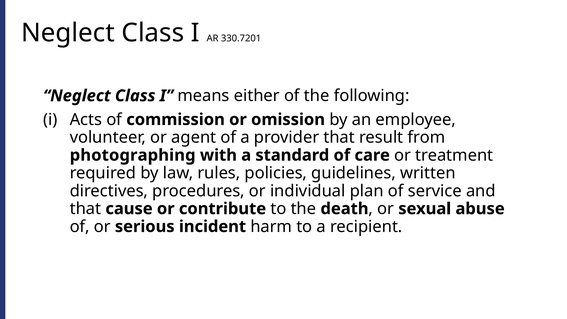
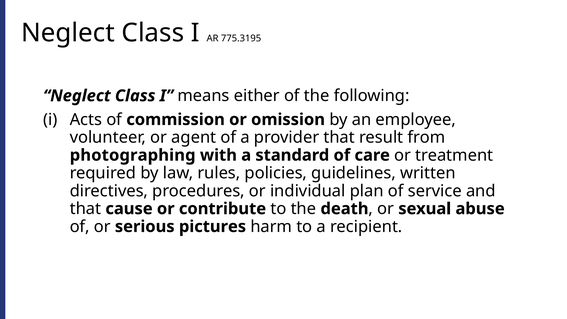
330.7201: 330.7201 -> 775.3195
incident: incident -> pictures
